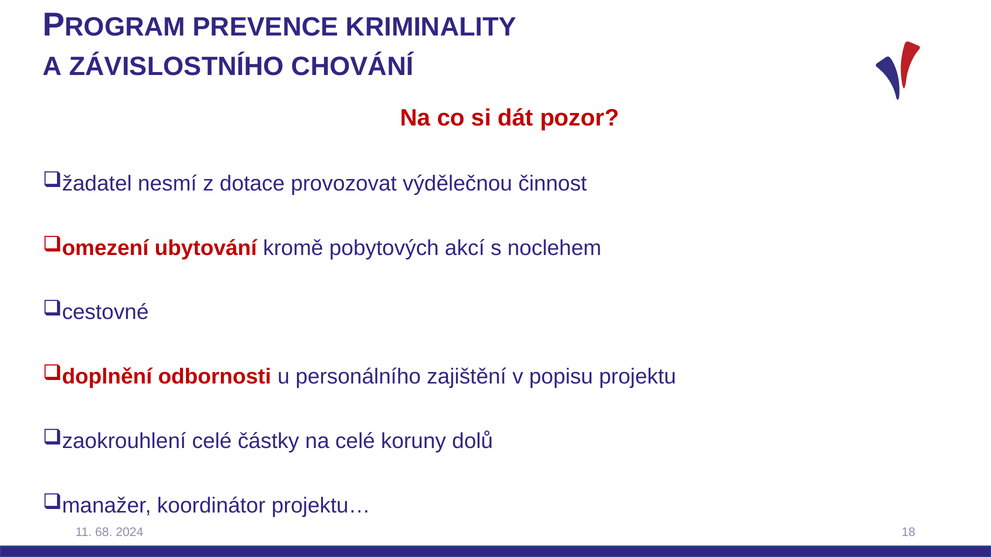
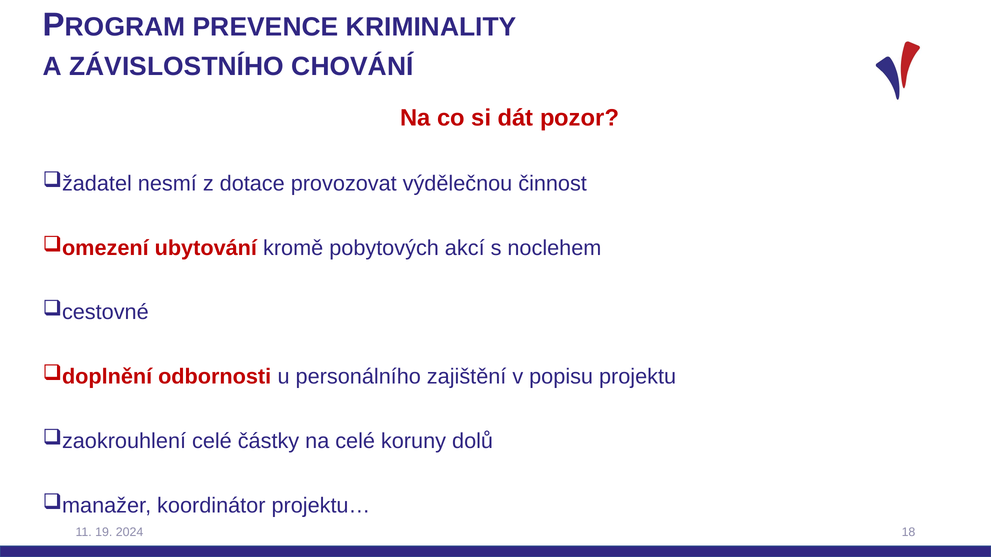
68: 68 -> 19
